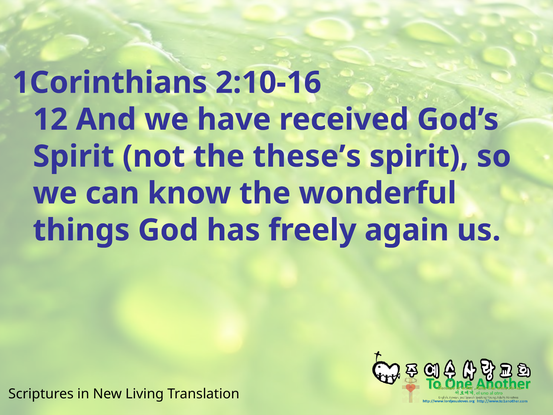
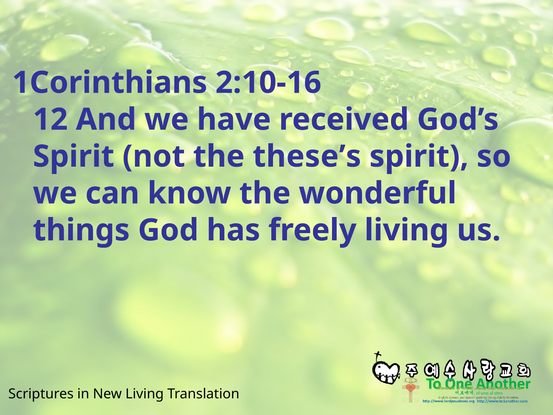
freely again: again -> living
